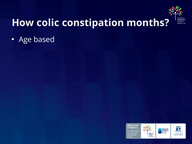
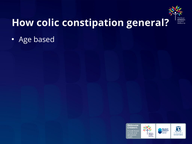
months: months -> general
